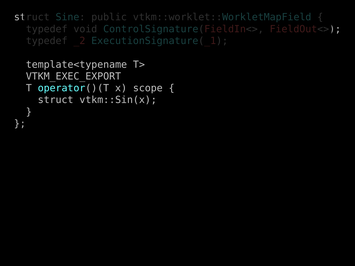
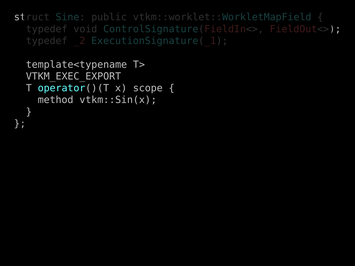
struct at (56, 100): struct -> method
